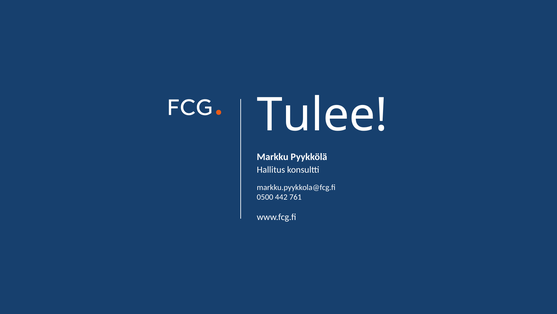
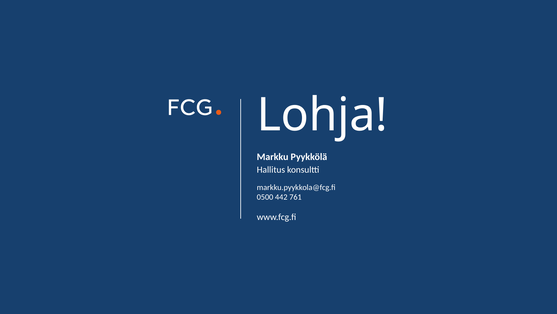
Tulee: Tulee -> Lohja
